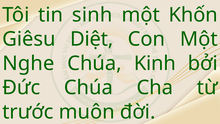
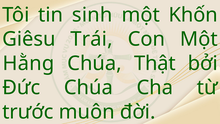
Diệt: Diệt -> Trái
Nghe: Nghe -> Hằng
Kinh: Kinh -> Thật
